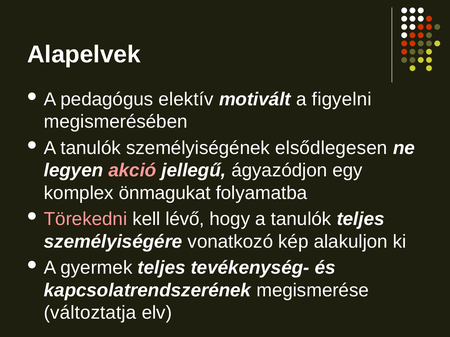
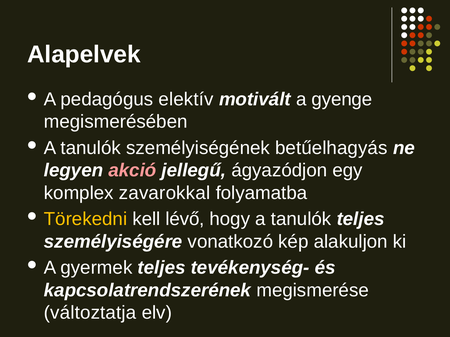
figyelni: figyelni -> gyenge
elsődlegesen: elsődlegesen -> betűelhagyás
önmagukat: önmagukat -> zavarokkal
Törekedni colour: pink -> yellow
